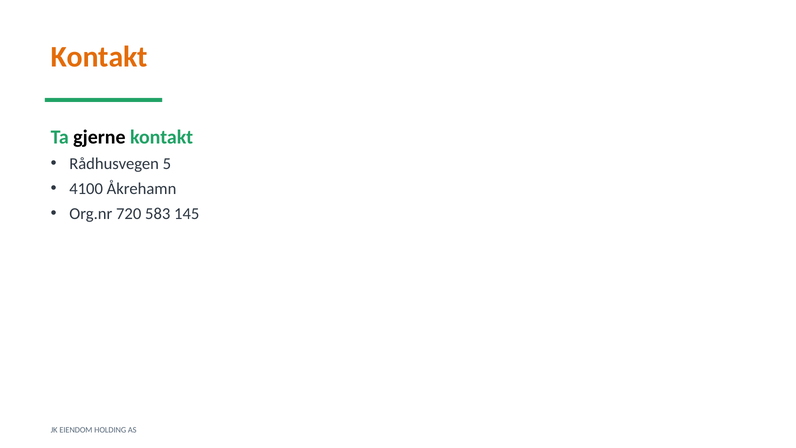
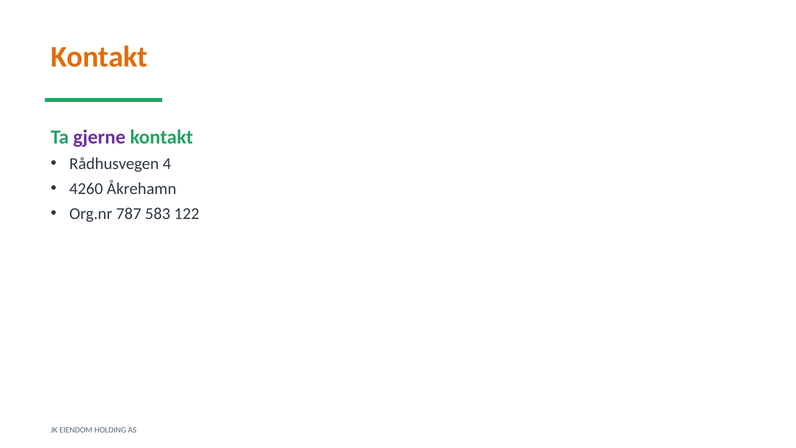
gjerne colour: black -> purple
5: 5 -> 4
4100: 4100 -> 4260
720: 720 -> 787
145: 145 -> 122
